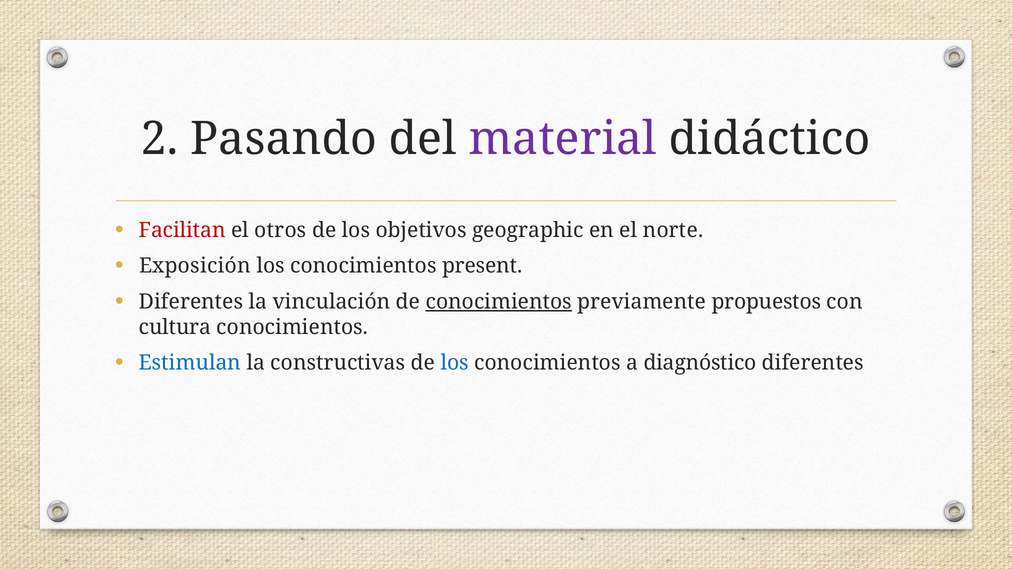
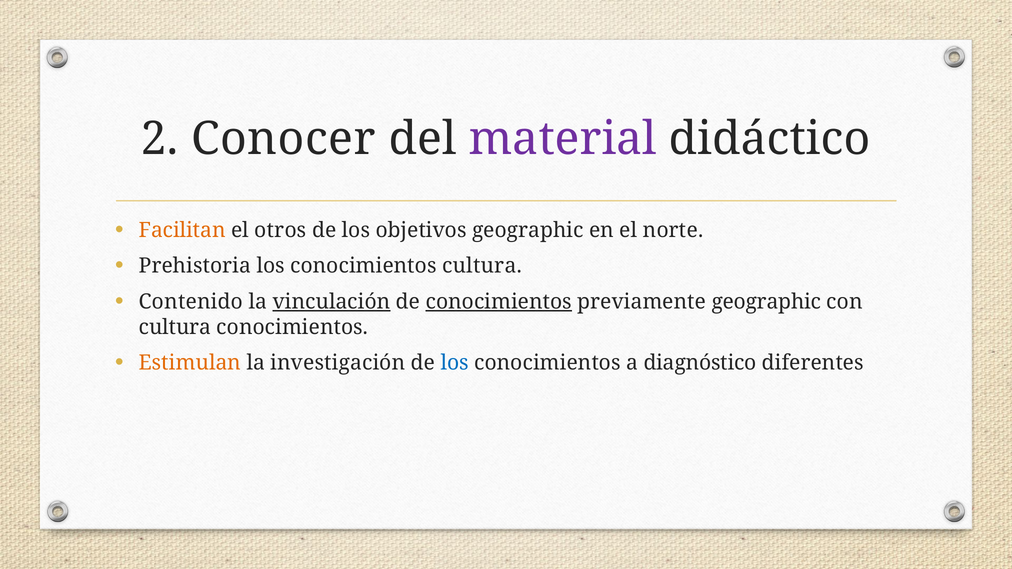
Pasando: Pasando -> Conocer
Facilitan colour: red -> orange
Exposición: Exposición -> Prehistoria
conocimientos present: present -> cultura
Diferentes at (191, 302): Diferentes -> Contenido
vinculación underline: none -> present
previamente propuestos: propuestos -> geographic
Estimulan colour: blue -> orange
constructivas: constructivas -> investigación
